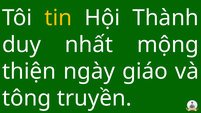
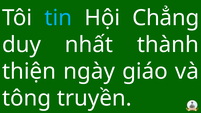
tin colour: yellow -> light blue
Thành: Thành -> Chẳng
mộng: mộng -> thành
